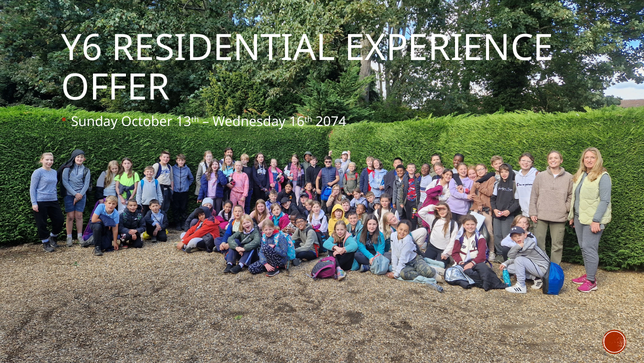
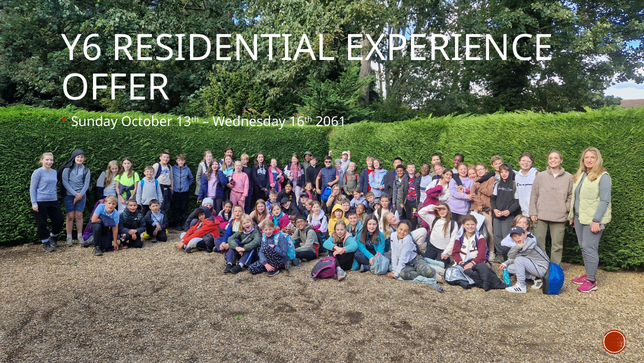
2074: 2074 -> 2061
